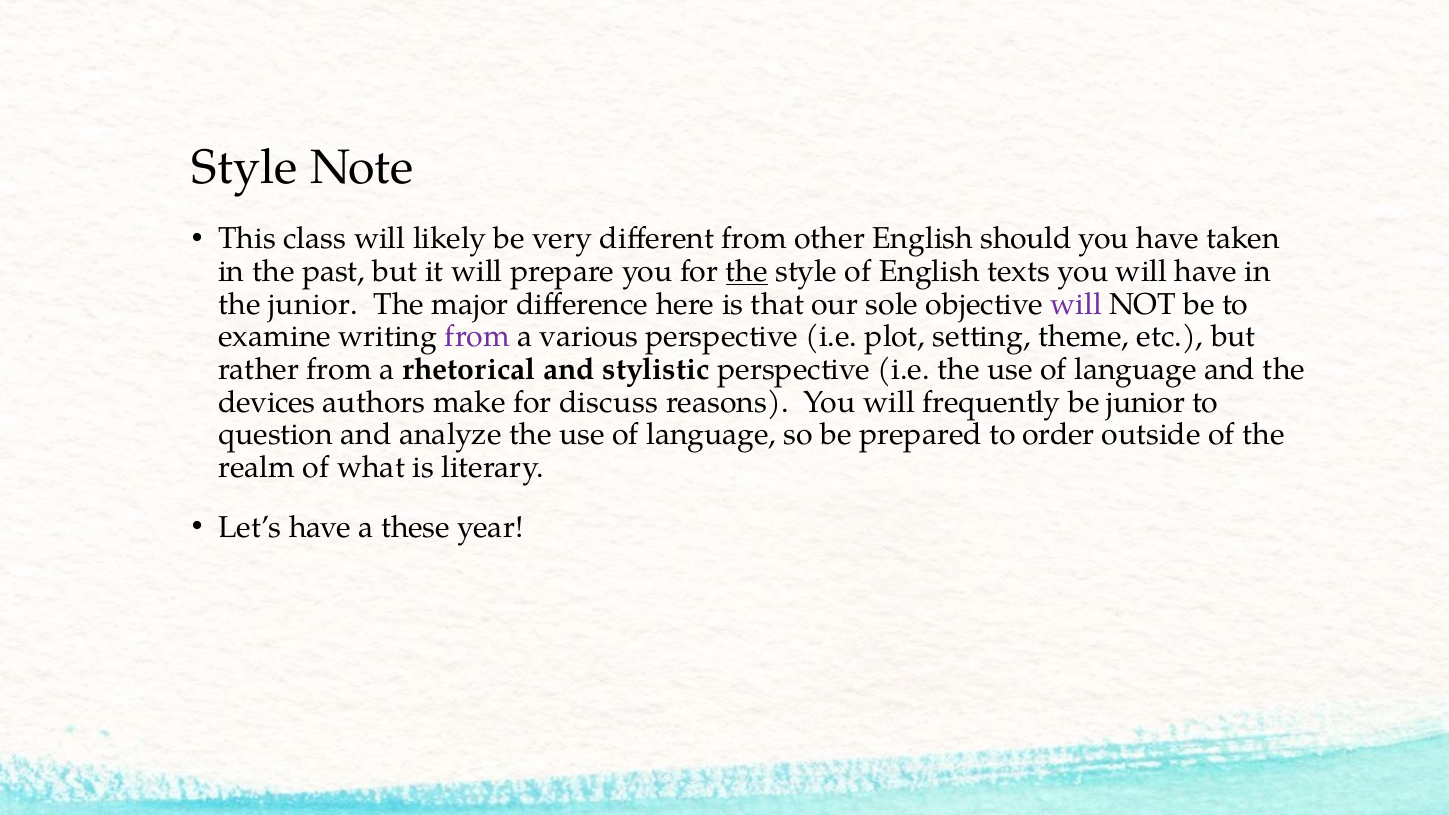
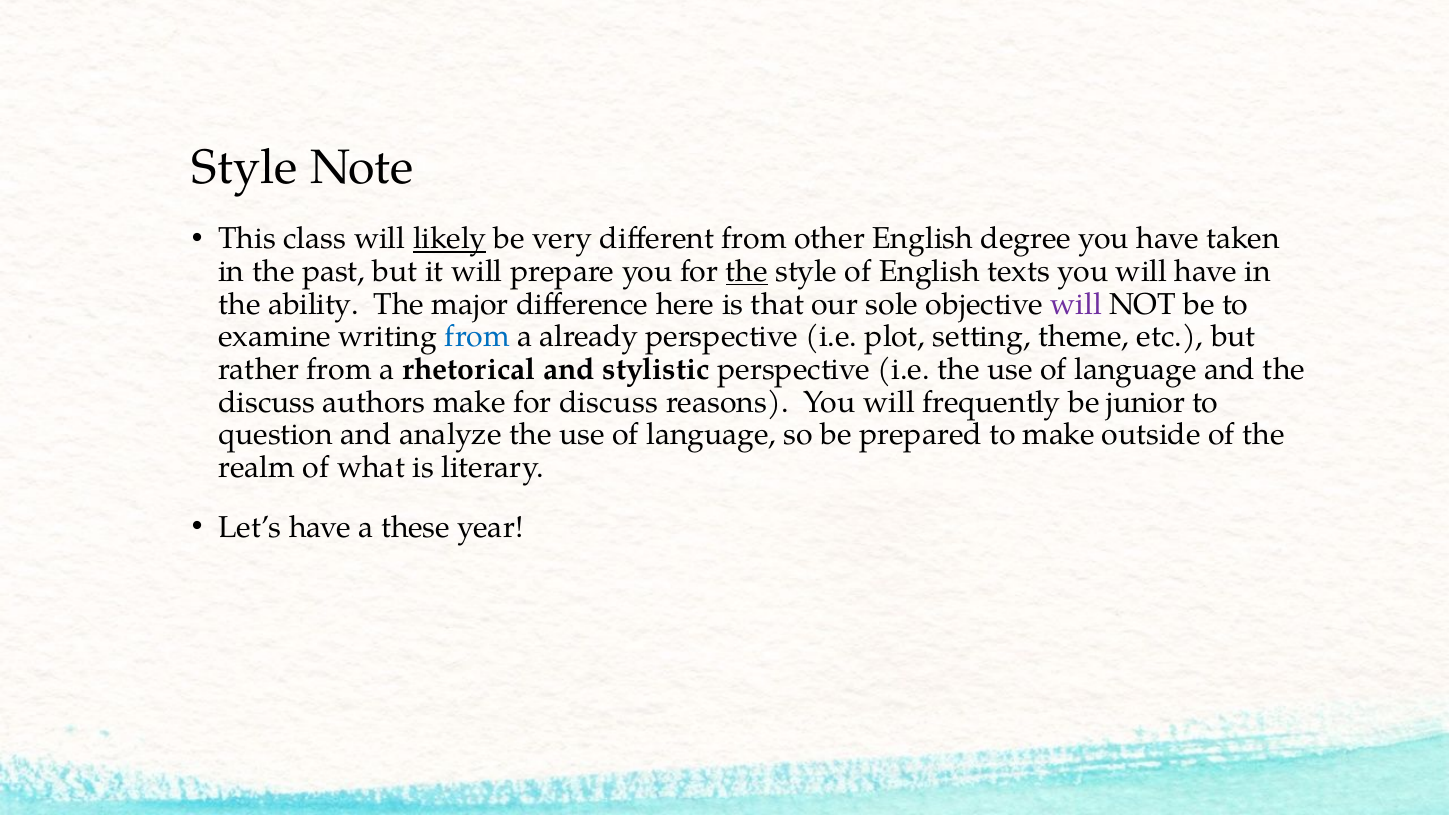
likely underline: none -> present
should: should -> degree
the junior: junior -> ability
from at (478, 337) colour: purple -> blue
various: various -> already
devices at (267, 402): devices -> discuss
to order: order -> make
